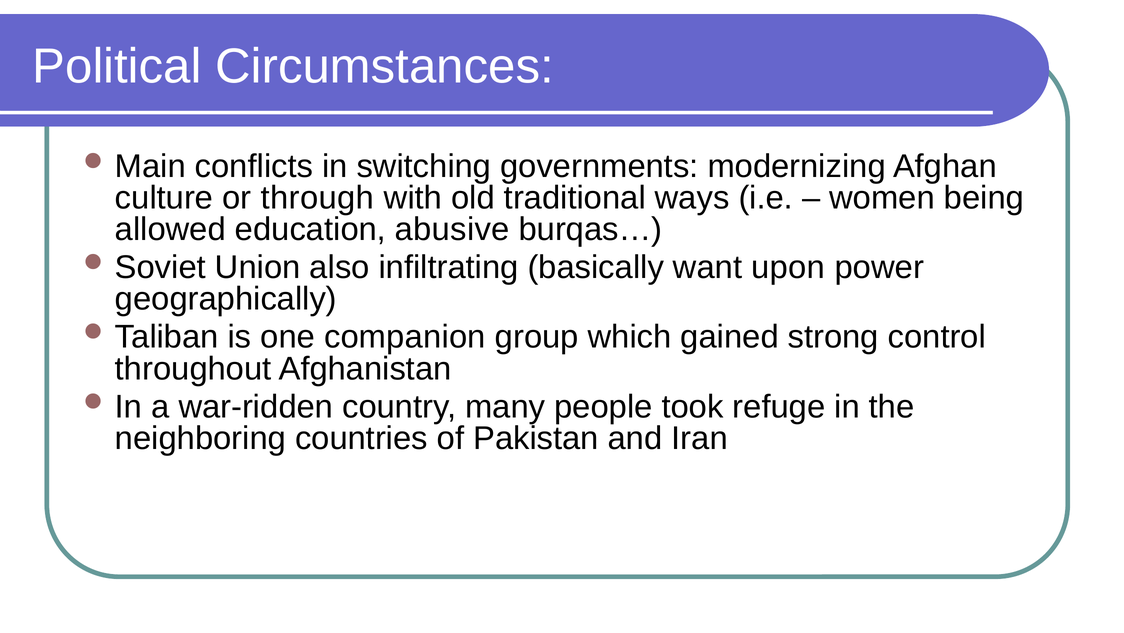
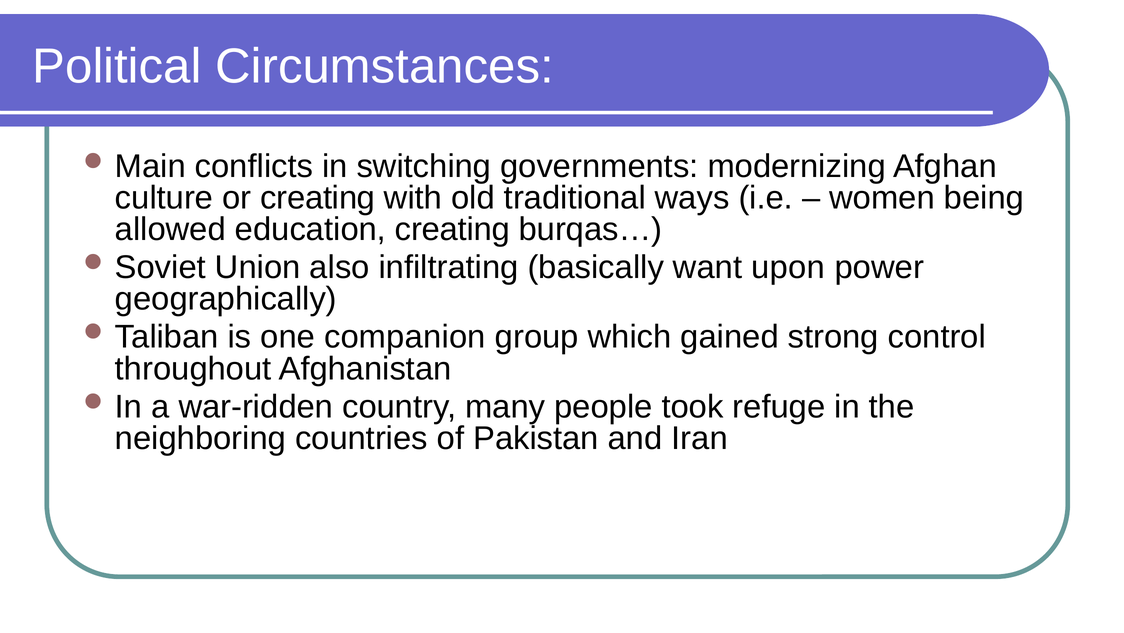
or through: through -> creating
education abusive: abusive -> creating
